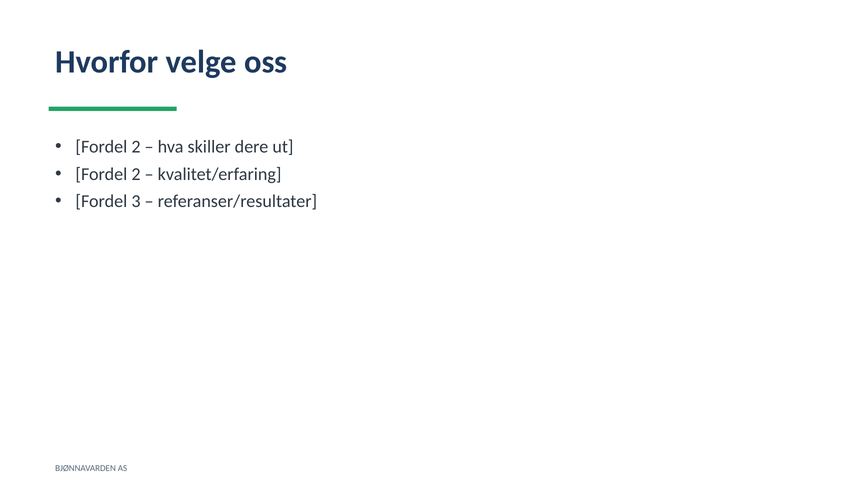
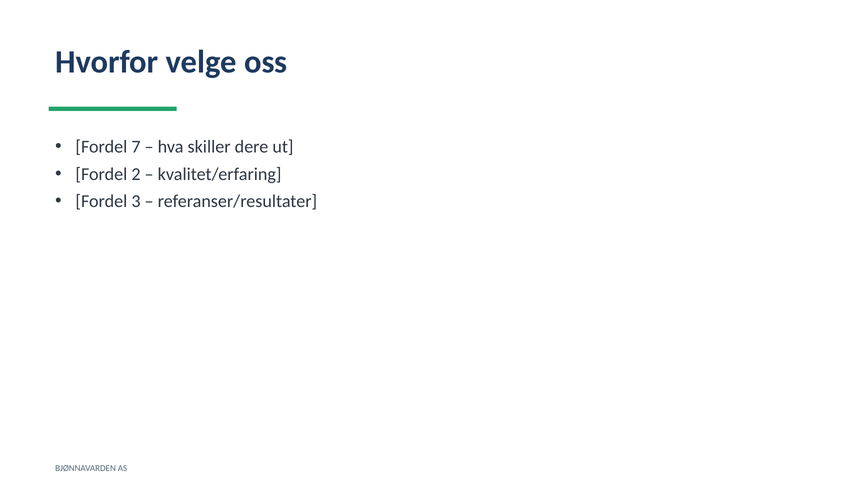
2 at (136, 147): 2 -> 7
